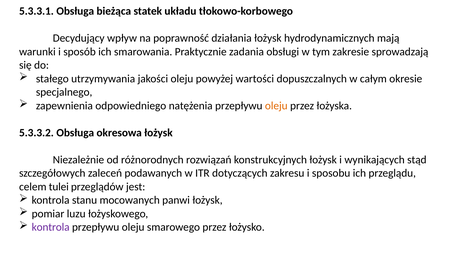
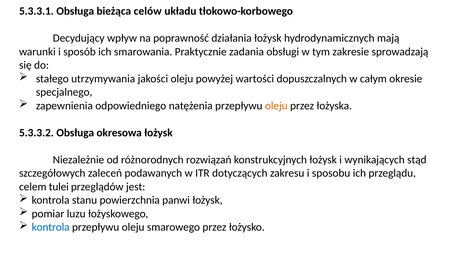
statek: statek -> celów
mocowanych: mocowanych -> powierzchnia
kontrola at (51, 227) colour: purple -> blue
